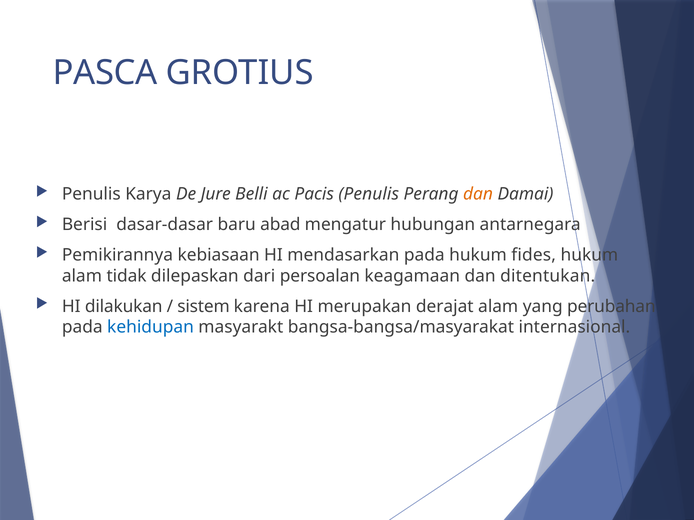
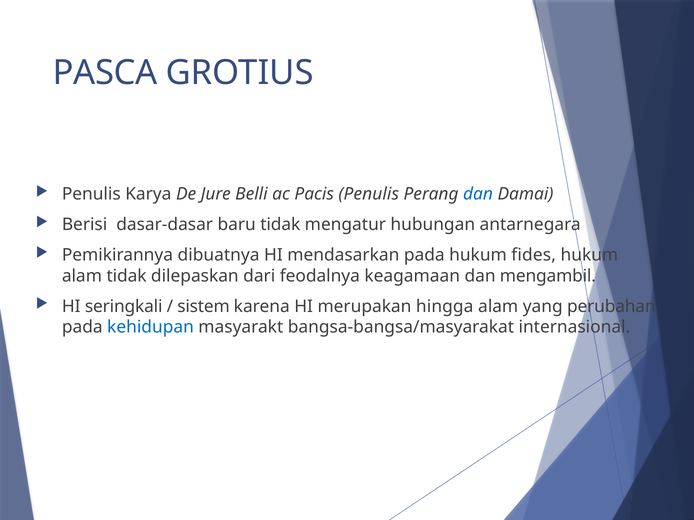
dan at (478, 194) colour: orange -> blue
baru abad: abad -> tidak
kebiasaan: kebiasaan -> dibuatnya
persoalan: persoalan -> feodalnya
ditentukan: ditentukan -> mengambil
dilakukan: dilakukan -> seringkali
derajat: derajat -> hingga
